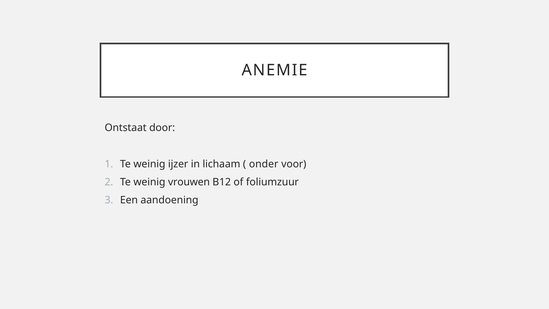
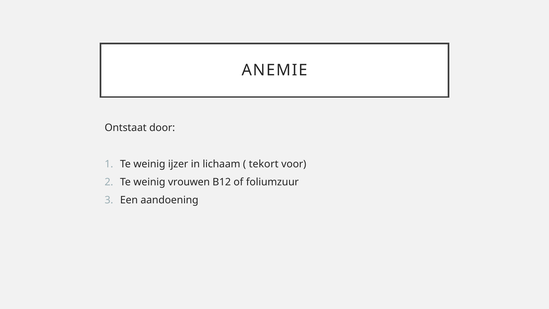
onder: onder -> tekort
